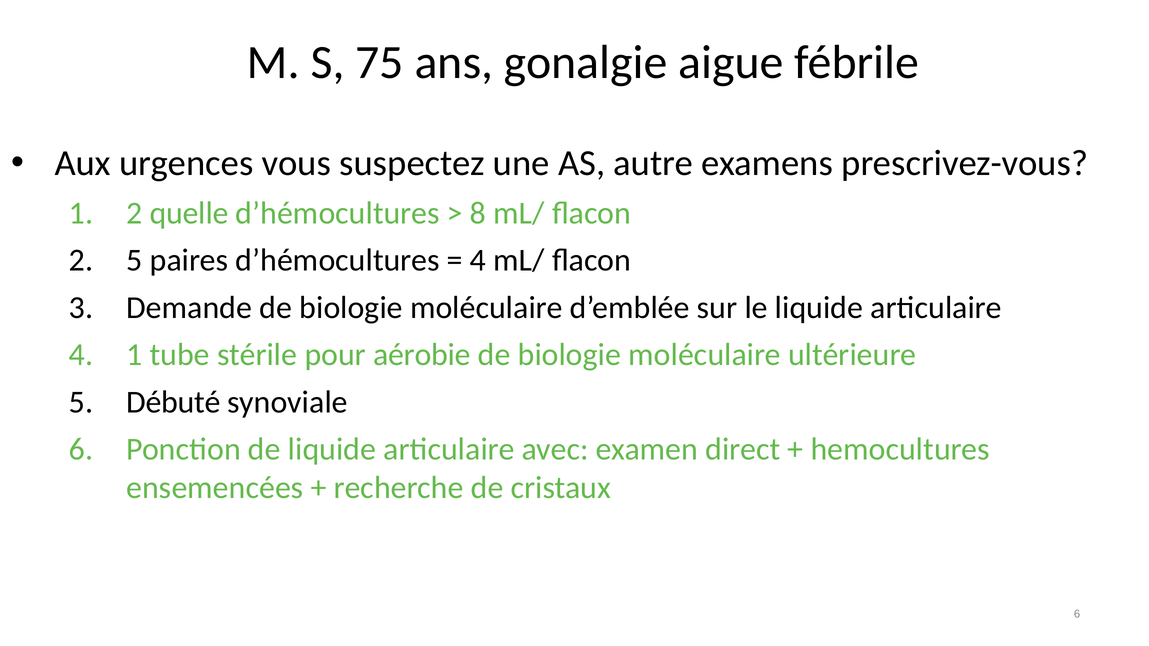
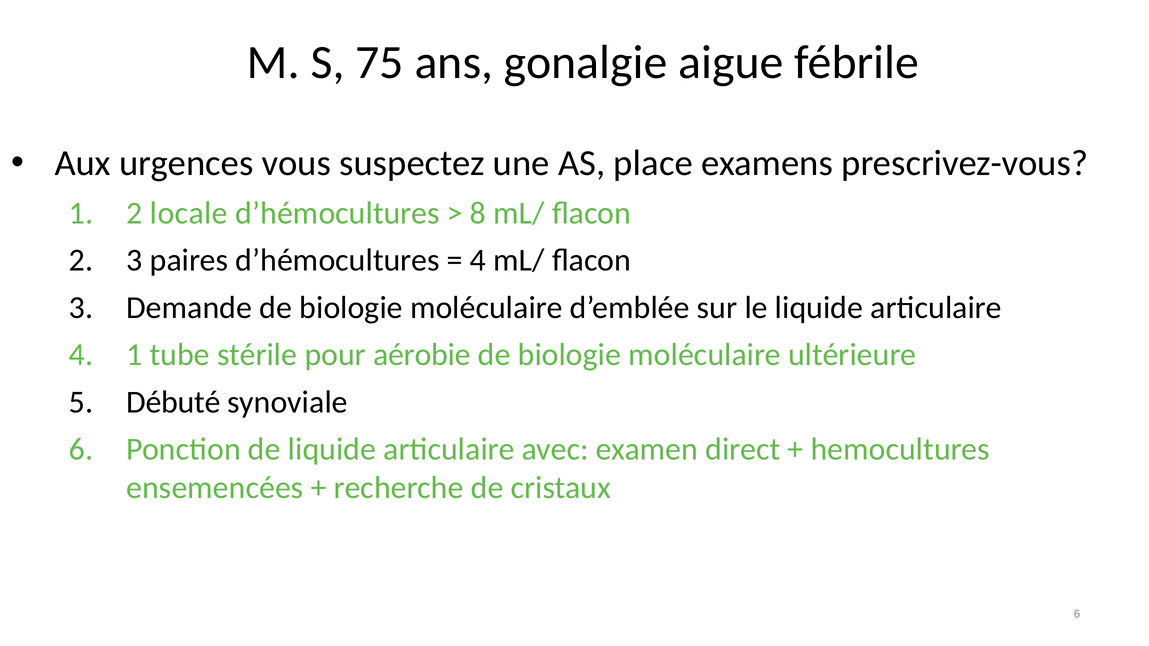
autre: autre -> place
quelle: quelle -> locale
2 5: 5 -> 3
